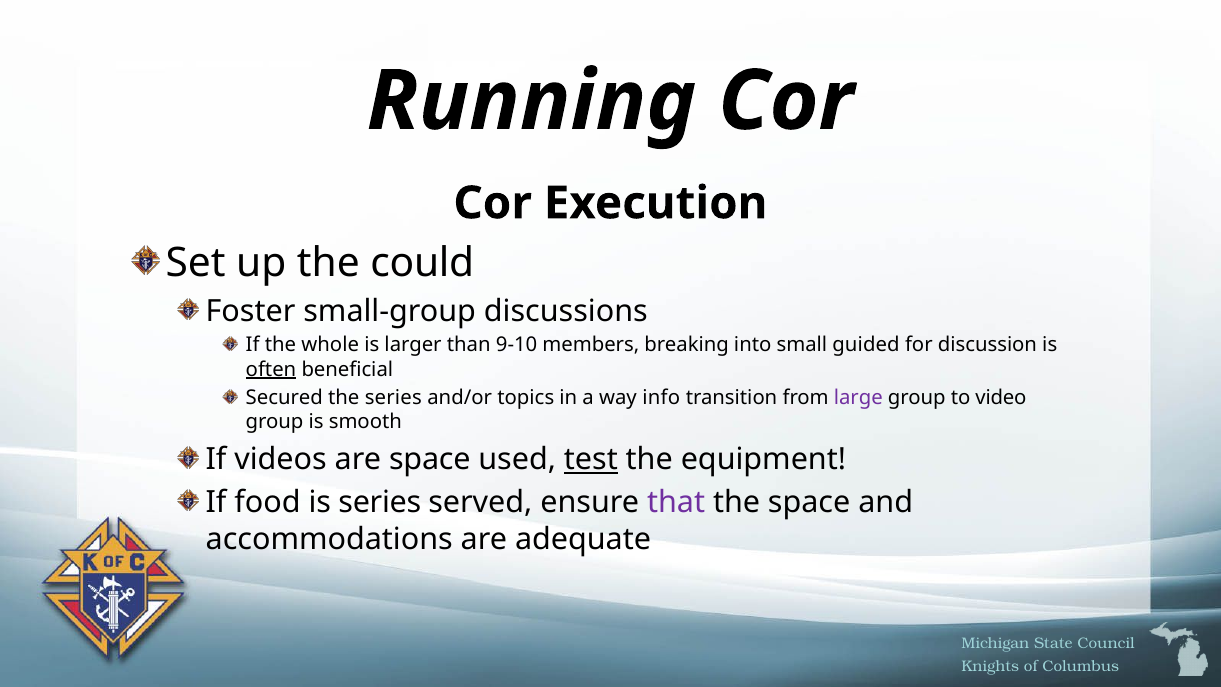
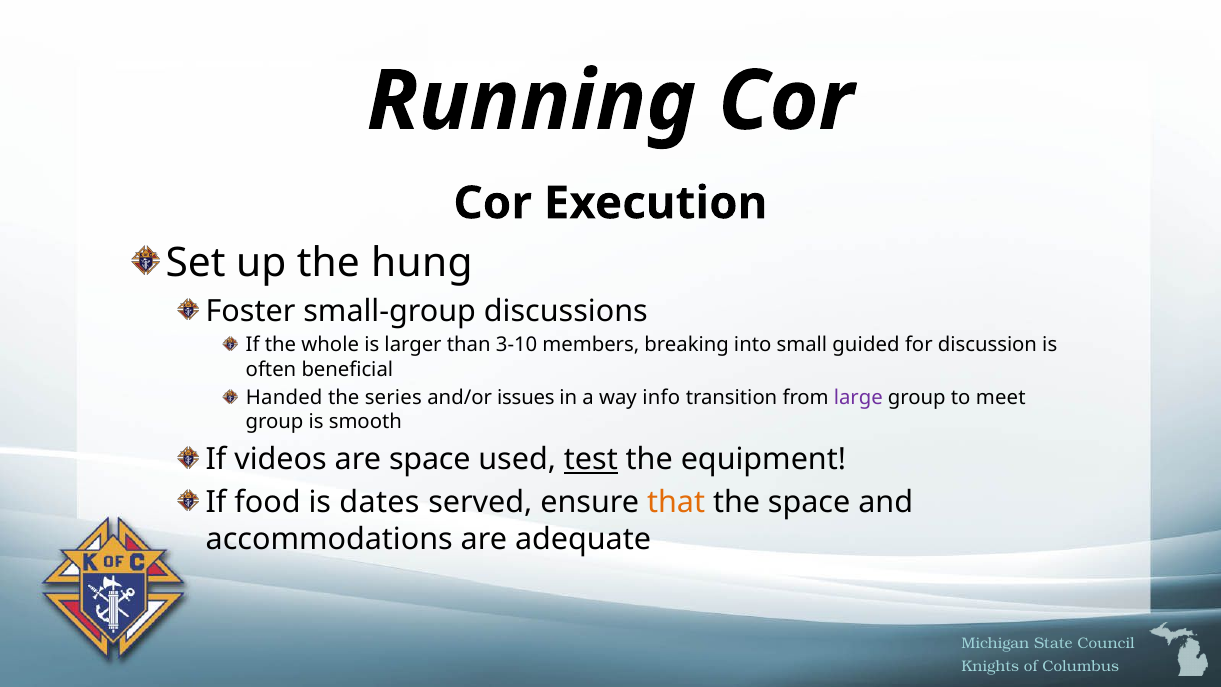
could: could -> hung
9-10: 9-10 -> 3-10
often underline: present -> none
Secured: Secured -> Handed
topics: topics -> issues
video: video -> meet
is series: series -> dates
that colour: purple -> orange
